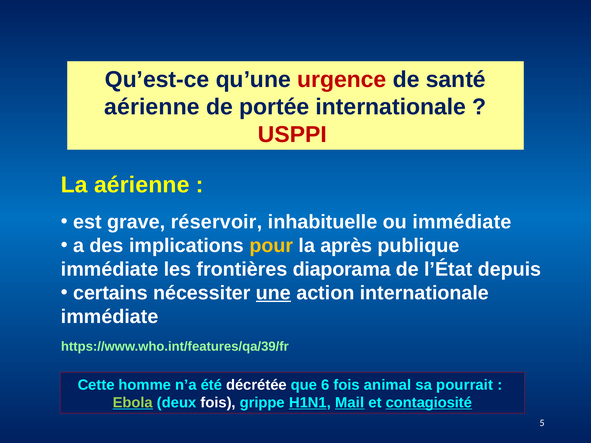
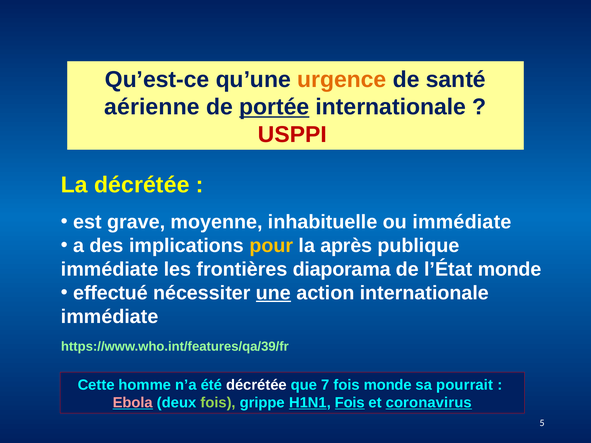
urgence colour: red -> orange
portée underline: none -> present
La aérienne: aérienne -> décrétée
réservoir: réservoir -> moyenne
l’État depuis: depuis -> monde
certains: certains -> effectué
6: 6 -> 7
fois animal: animal -> monde
Ebola colour: light green -> pink
fois at (218, 403) colour: white -> light green
H1N1 Mail: Mail -> Fois
contagiosité: contagiosité -> coronavirus
